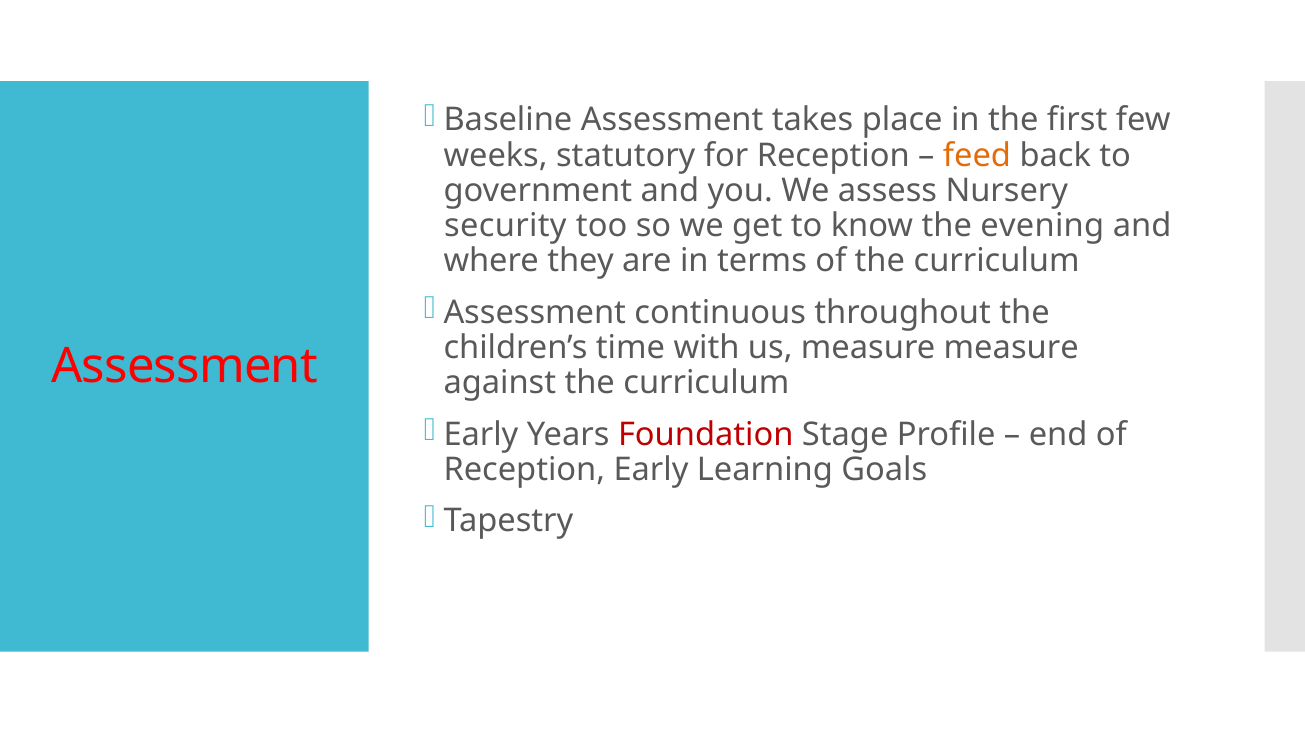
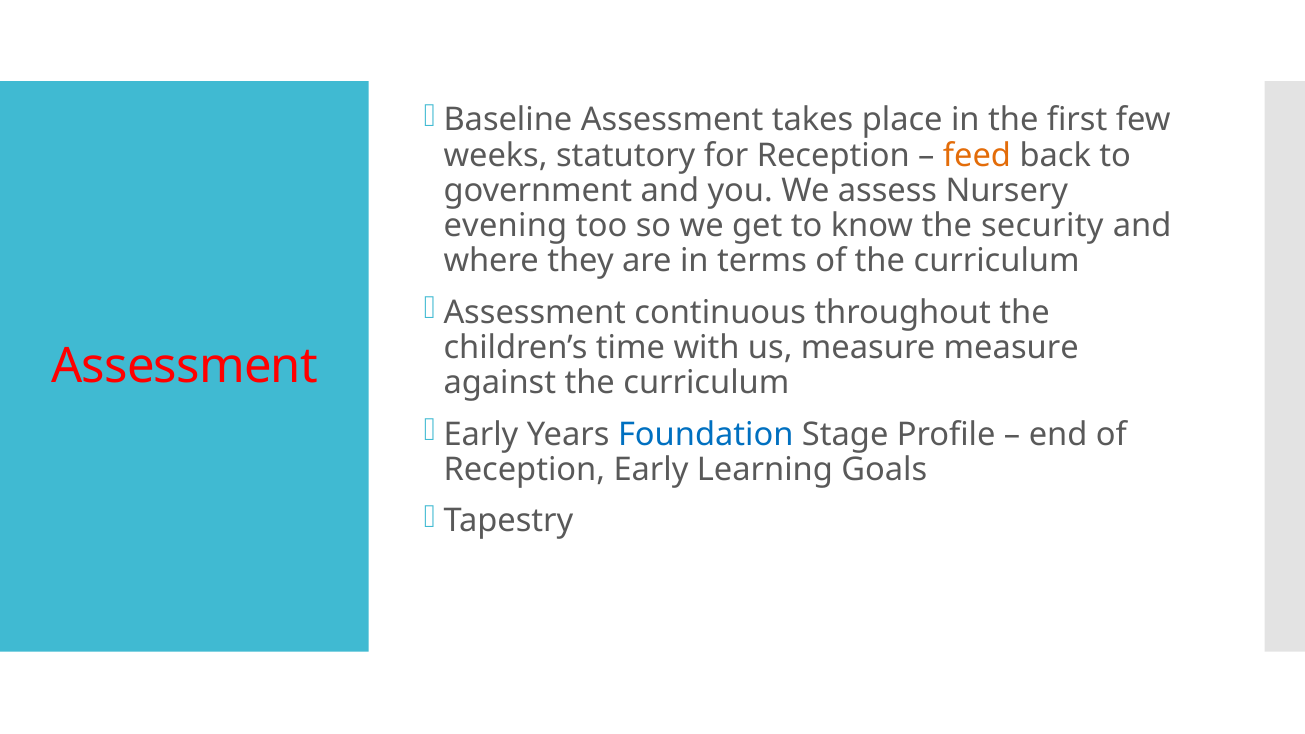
security: security -> evening
evening: evening -> security
Foundation colour: red -> blue
